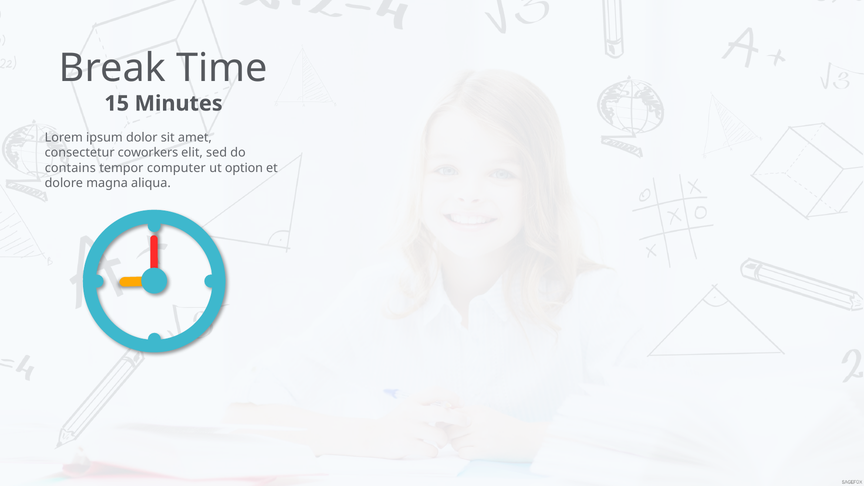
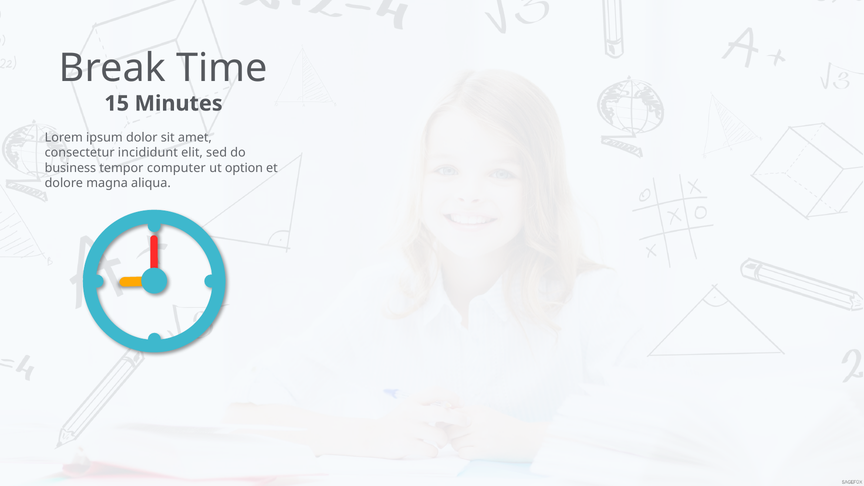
coworkers: coworkers -> incididunt
contains: contains -> business
